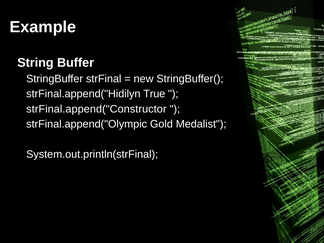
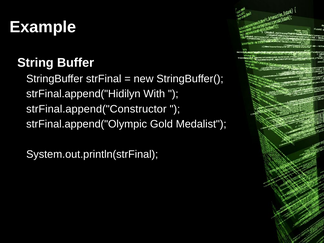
True: True -> With
